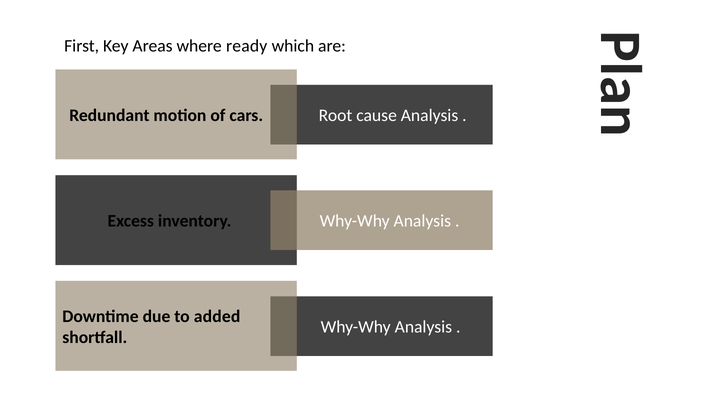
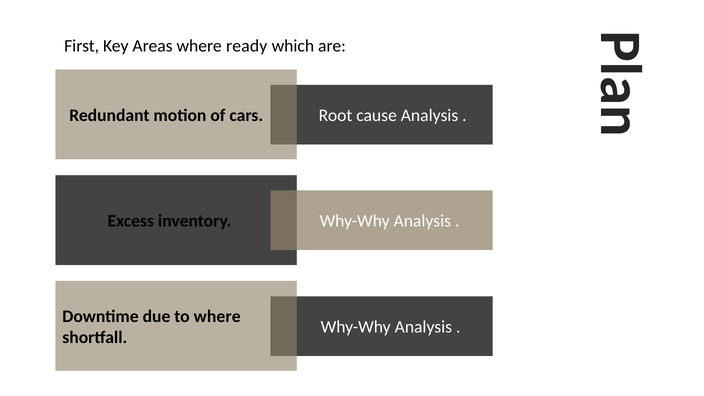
to added: added -> where
